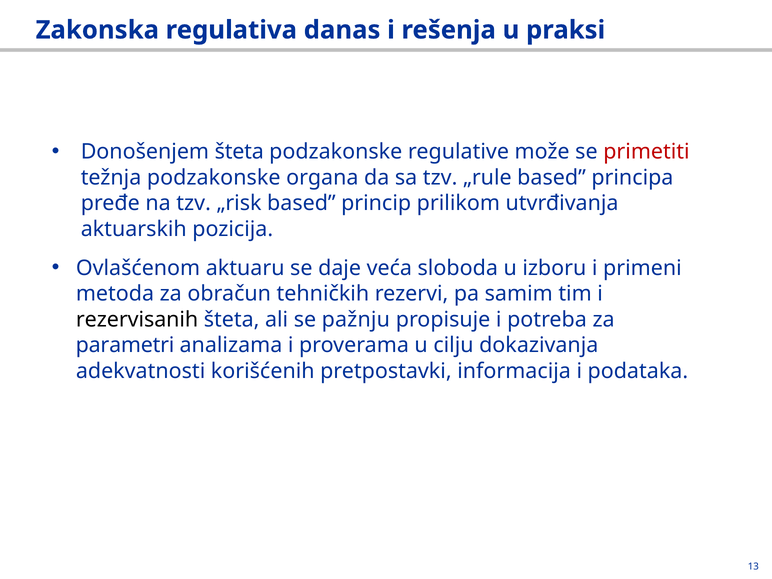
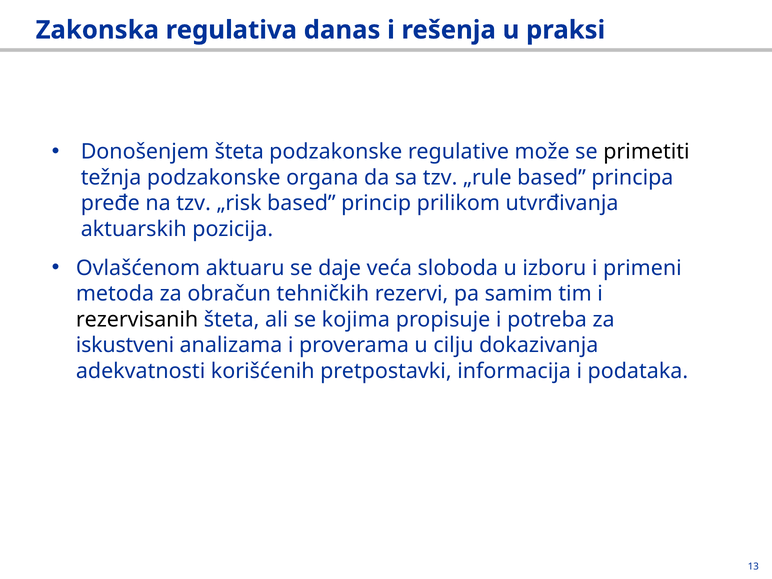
primetiti colour: red -> black
pažnju: pažnju -> kojima
parametri: parametri -> iskustveni
